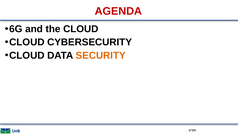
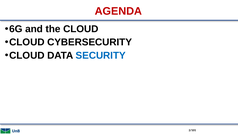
SECURITY colour: orange -> blue
